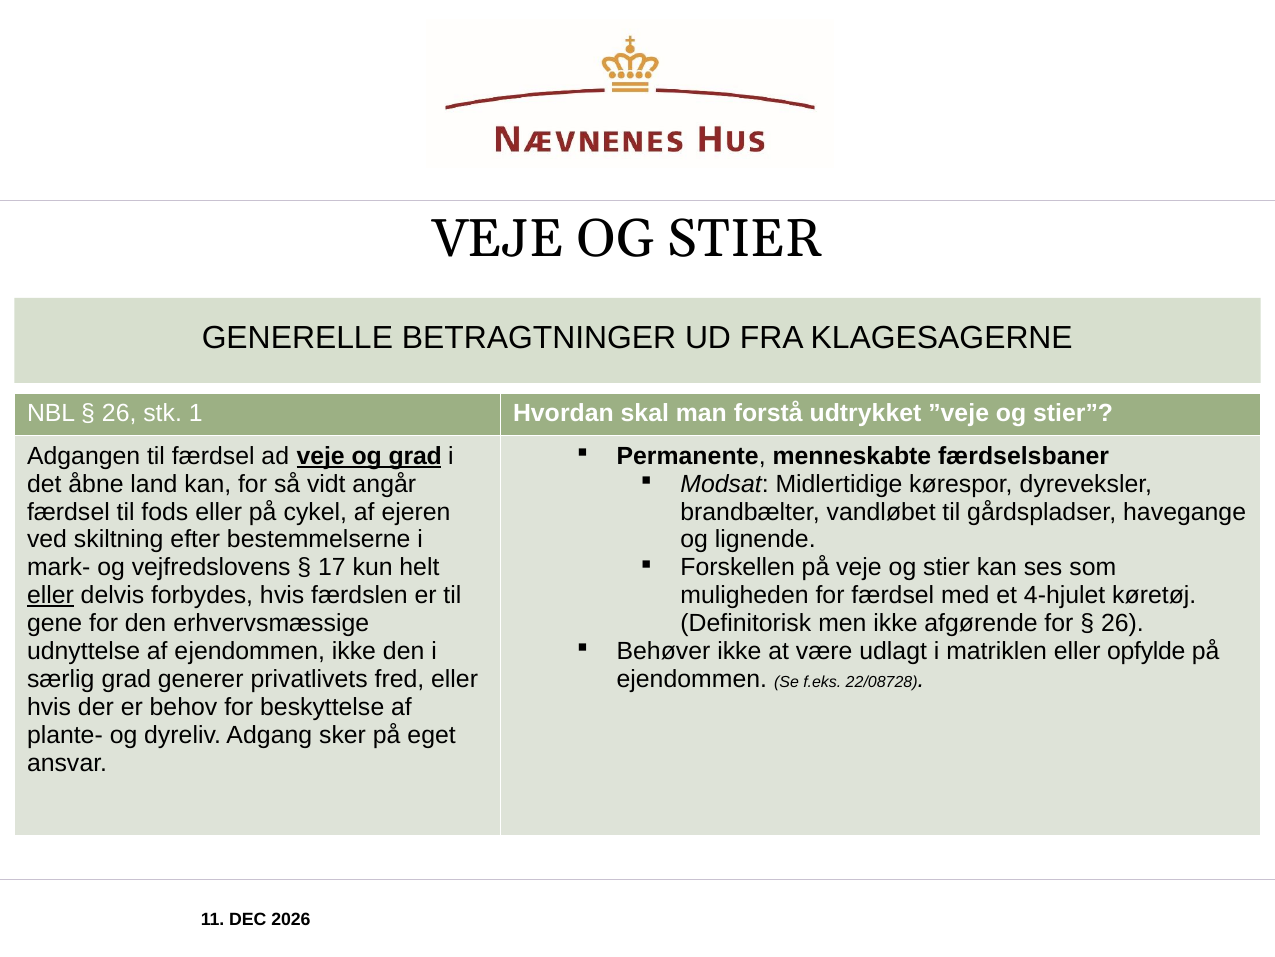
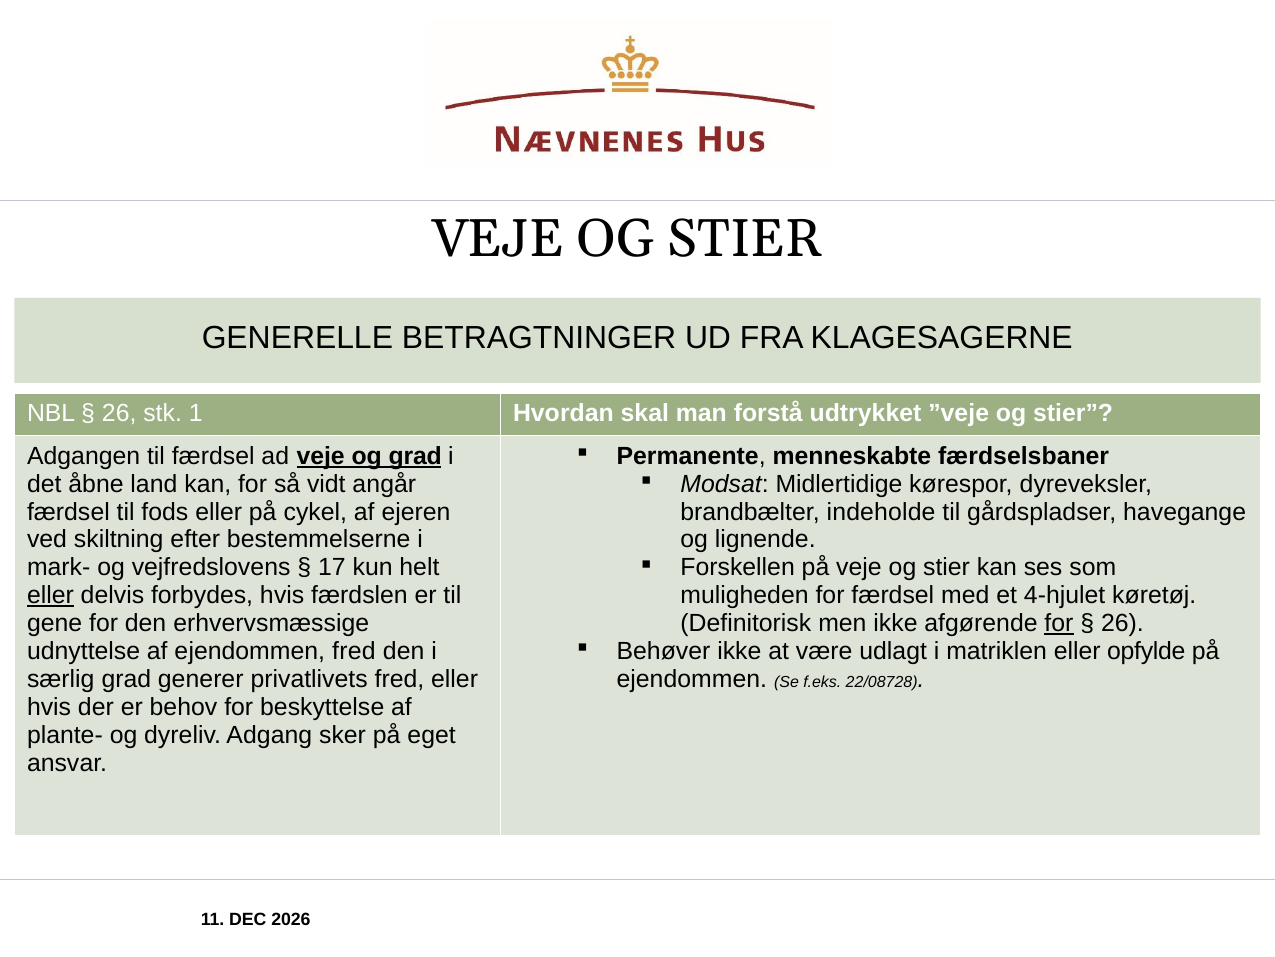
vandløbet: vandløbet -> indeholde
for at (1059, 623) underline: none -> present
ejendommen ikke: ikke -> fred
